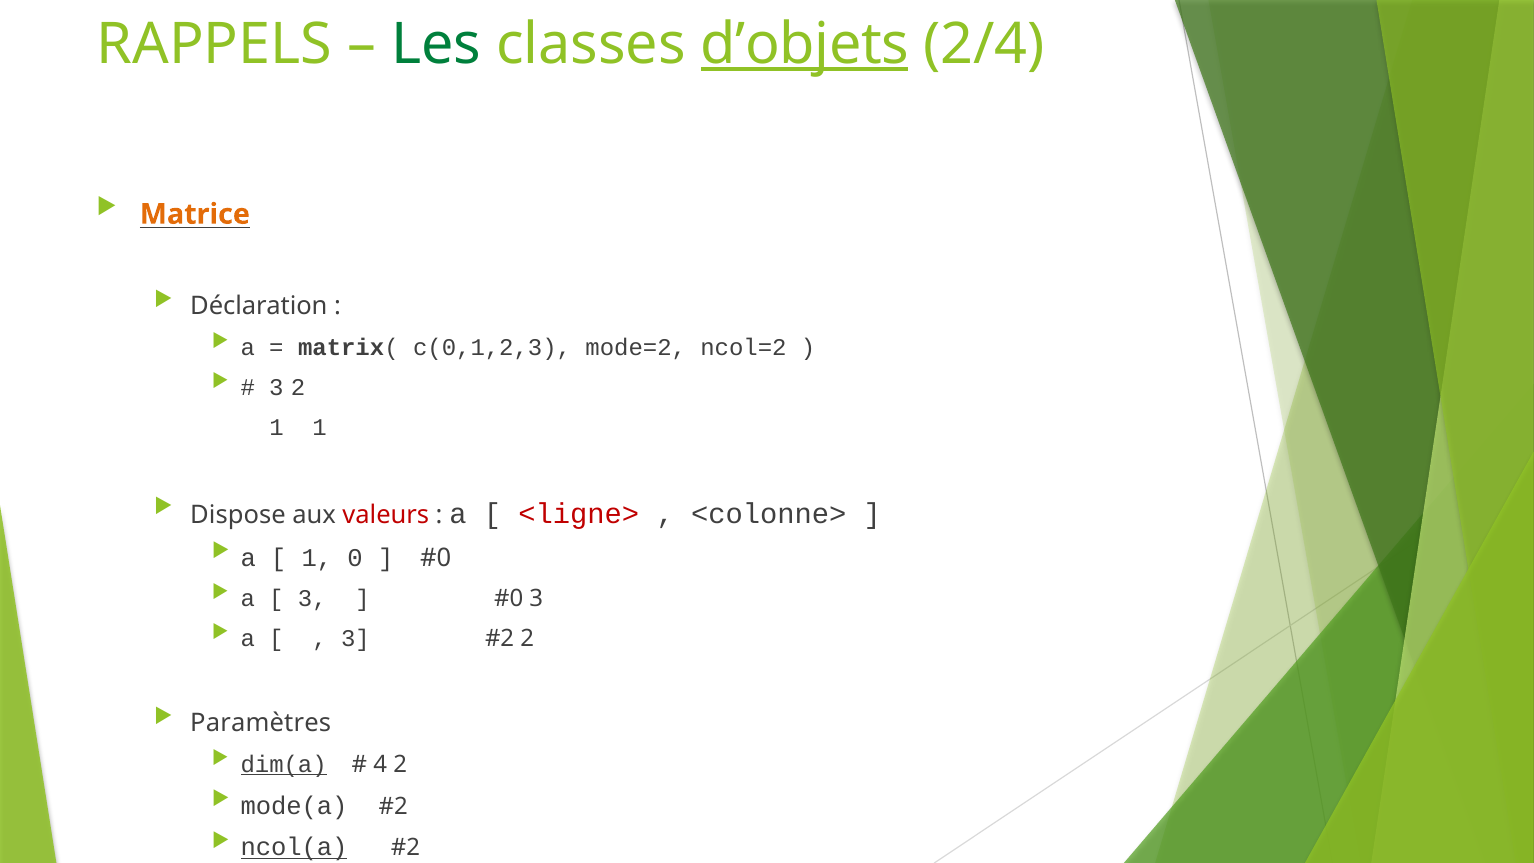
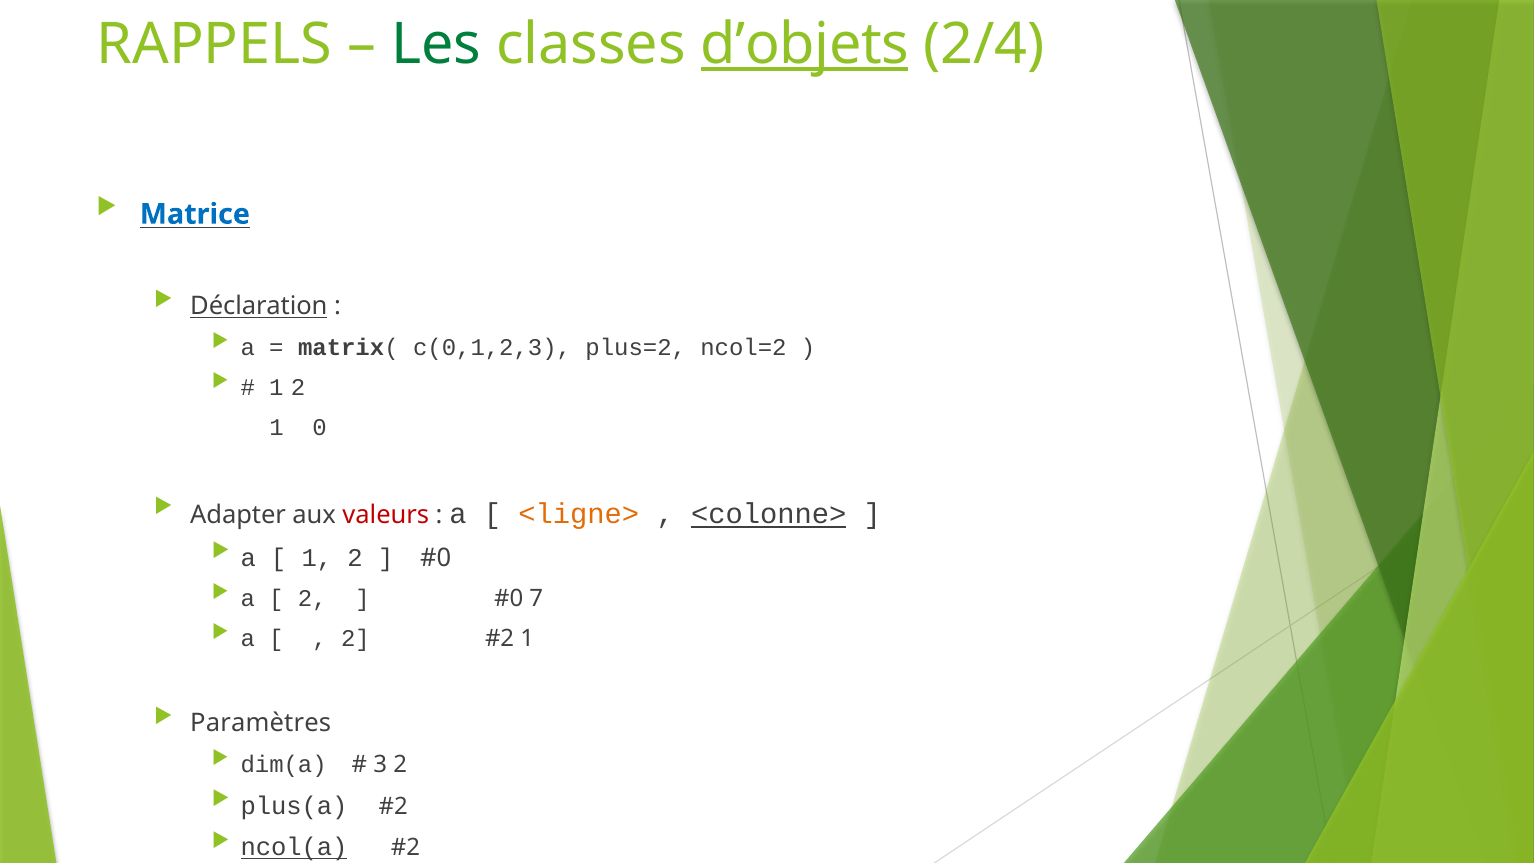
Matrice colour: orange -> blue
Déclaration underline: none -> present
mode=2: mode=2 -> plus=2
3 at (276, 388): 3 -> 1
1 1: 1 -> 0
Dispose: Dispose -> Adapter
<ligne> colour: red -> orange
<colonne> underline: none -> present
0 at (355, 558): 0 -> 2
3 at (312, 599): 3 -> 2
3 at (536, 599): 3 -> 7
3 at (355, 639): 3 -> 2
2 at (527, 639): 2 -> 1
dim(a underline: present -> none
4: 4 -> 3
mode(a: mode(a -> plus(a
